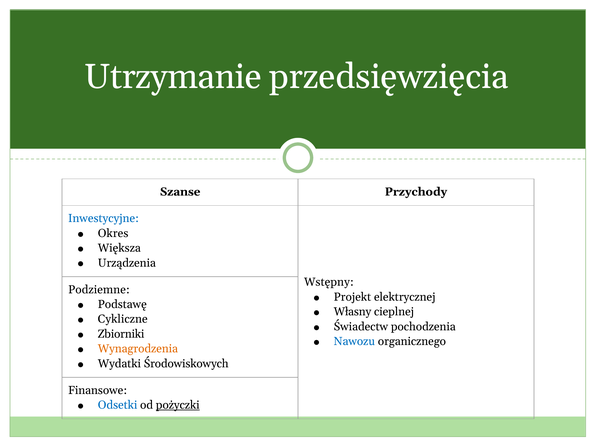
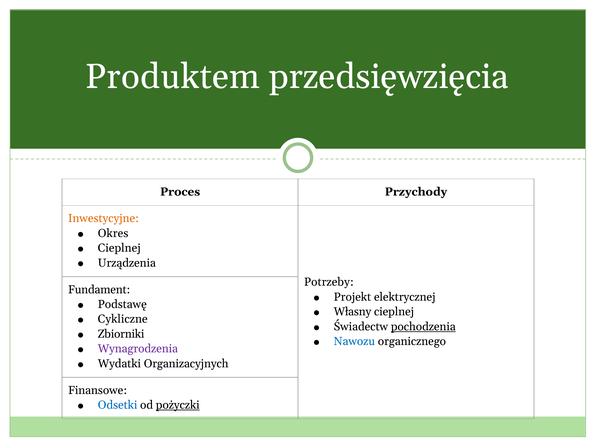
Utrzymanie: Utrzymanie -> Produktem
Szanse: Szanse -> Proces
Inwestycyjne colour: blue -> orange
Większa at (119, 248): Większa -> Cieplnej
Wstępny: Wstępny -> Potrzeby
Podziemne: Podziemne -> Fundament
pochodzenia underline: none -> present
Wynagrodzenia colour: orange -> purple
Środowiskowych: Środowiskowych -> Organizacyjnych
